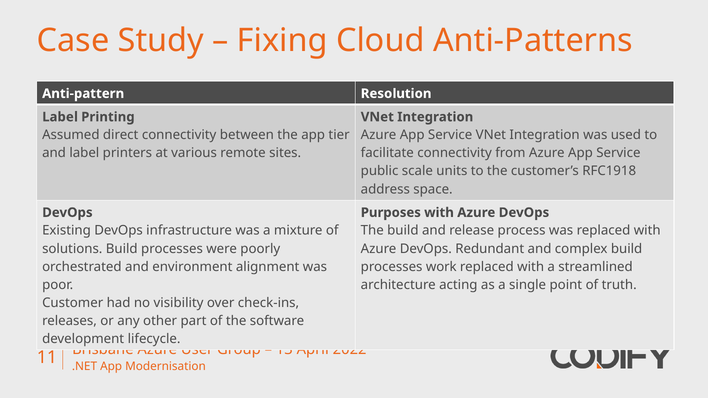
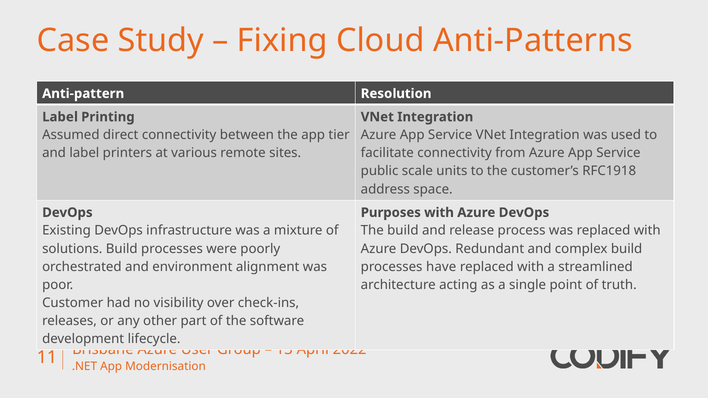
work: work -> have
